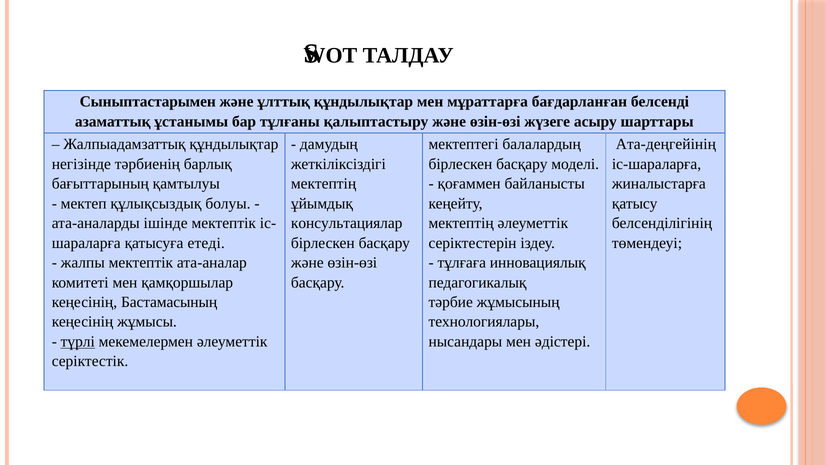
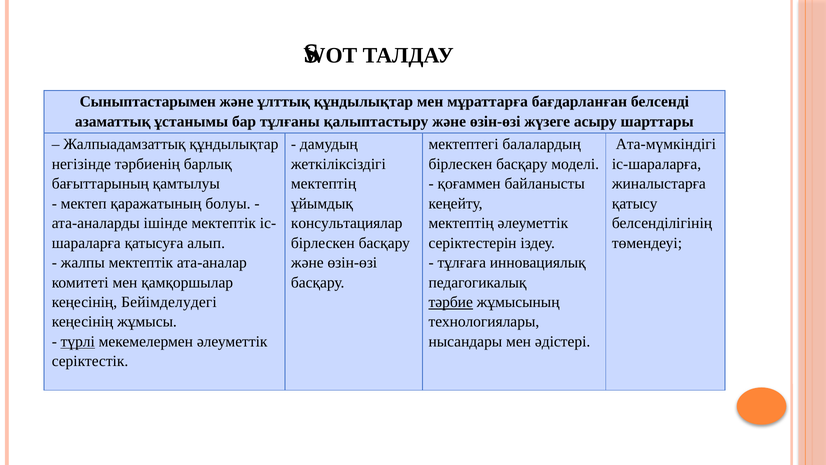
Ата-деңгейінің: Ата-деңгейінің -> Ата-мүмкіндігі
құлықсыздық: құлықсыздық -> қаражатының
етеді: етеді -> алып
Бастамасының: Бастамасының -> Бейімделудегі
тәрбие underline: none -> present
